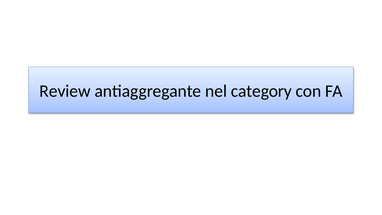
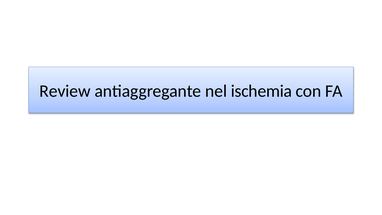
category: category -> ischemia
